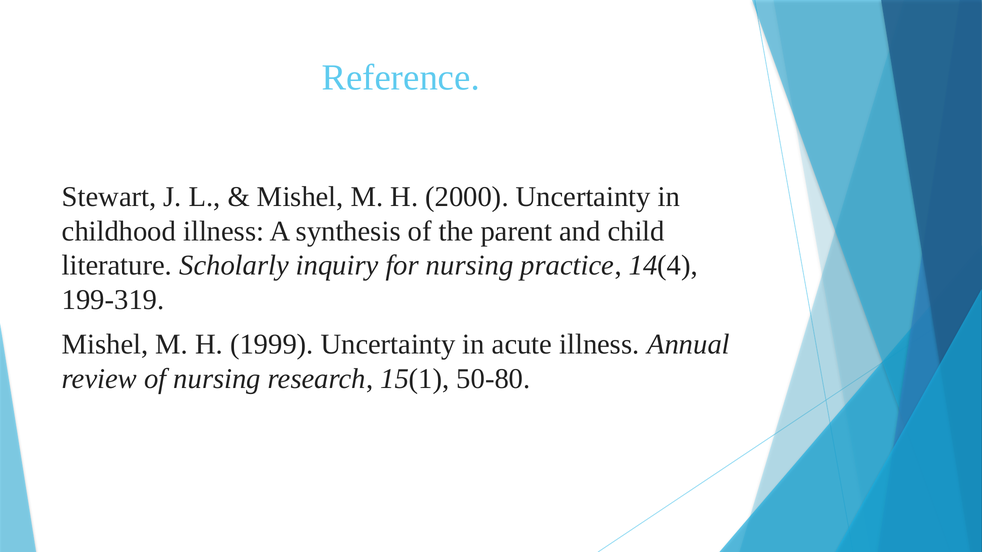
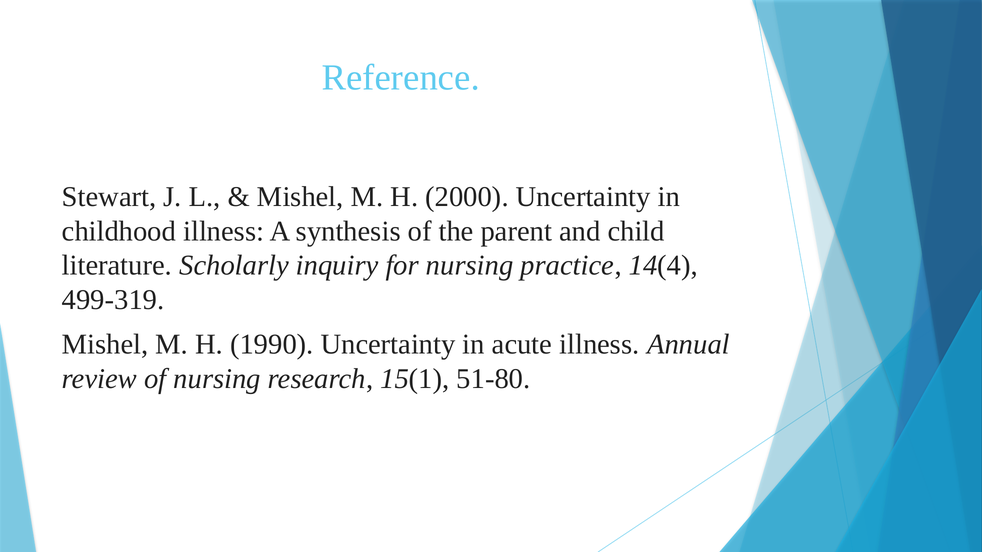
199-319: 199-319 -> 499-319
1999: 1999 -> 1990
50-80: 50-80 -> 51-80
